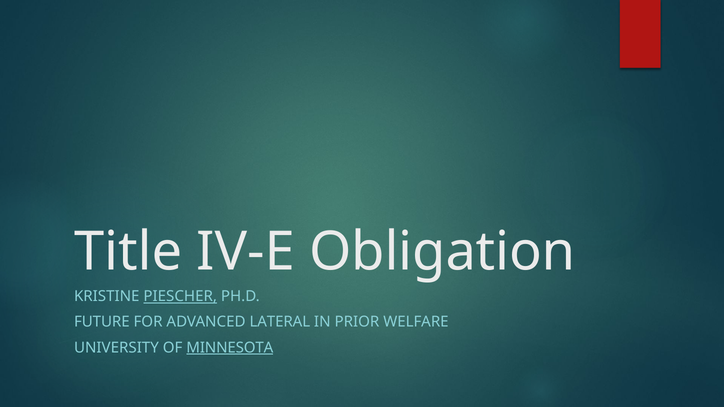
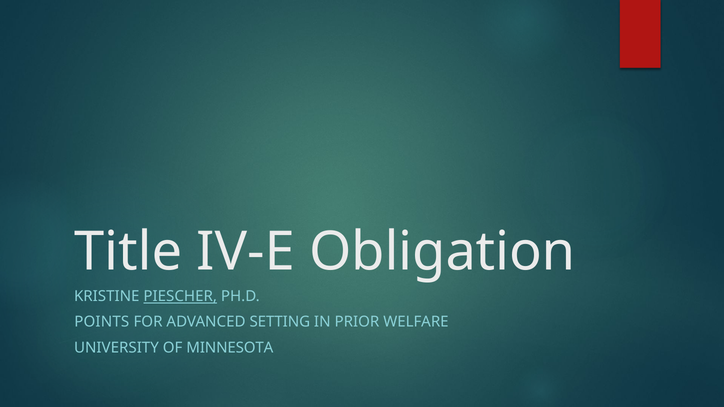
FUTURE: FUTURE -> POINTS
LATERAL: LATERAL -> SETTING
MINNESOTA underline: present -> none
